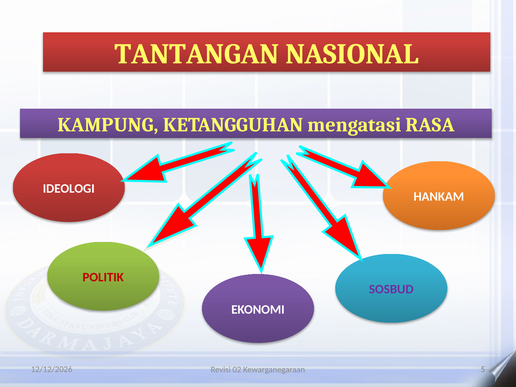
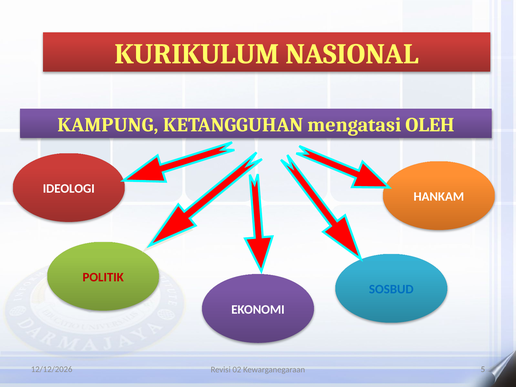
TANTANGAN: TANTANGAN -> KURIKULUM
RASA: RASA -> OLEH
SOSBUD colour: purple -> blue
